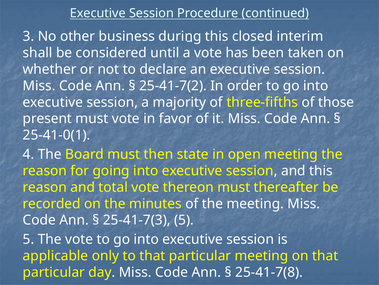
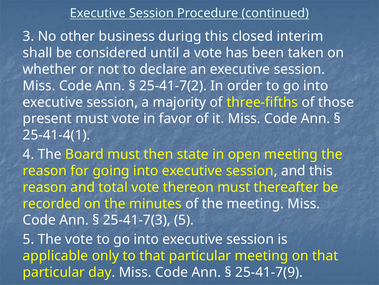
25-41-0(1: 25-41-0(1 -> 25-41-4(1
25-41-7(8: 25-41-7(8 -> 25-41-7(9
